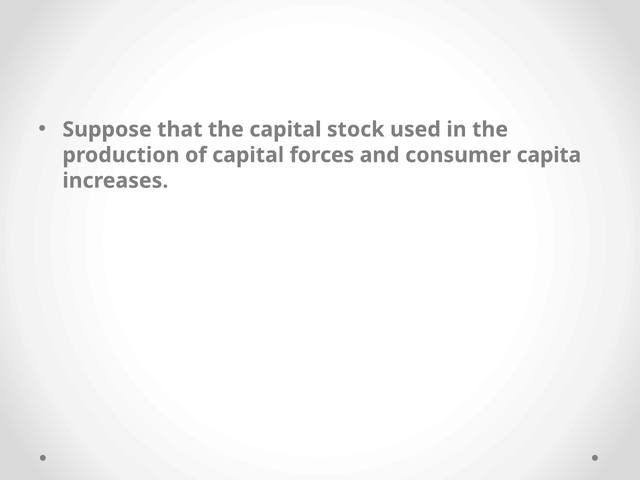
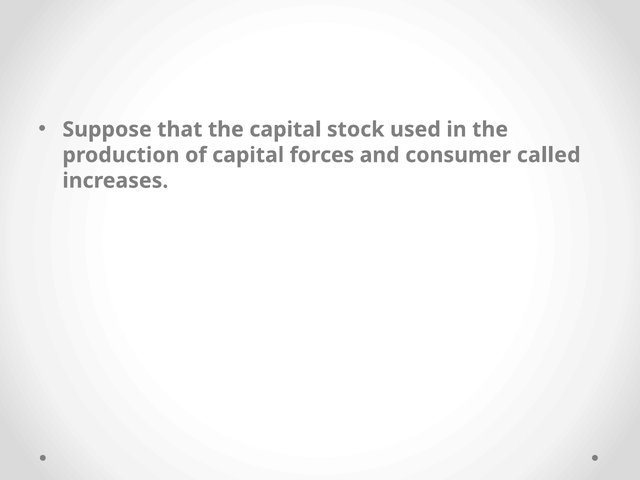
capita: capita -> called
